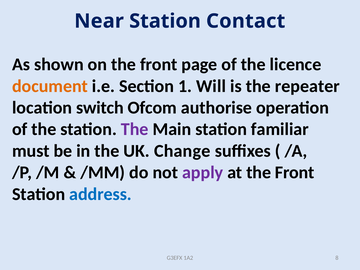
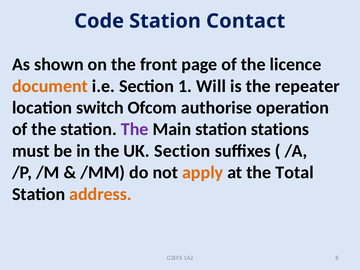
Near: Near -> Code
familiar: familiar -> stations
UK Change: Change -> Section
apply colour: purple -> orange
at the Front: Front -> Total
address colour: blue -> orange
